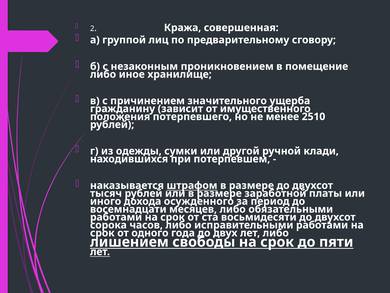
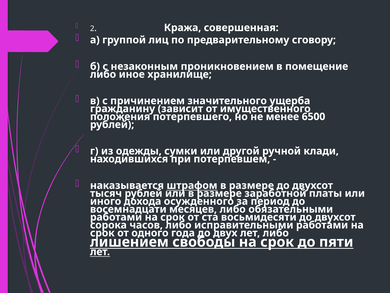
2510: 2510 -> 6500
